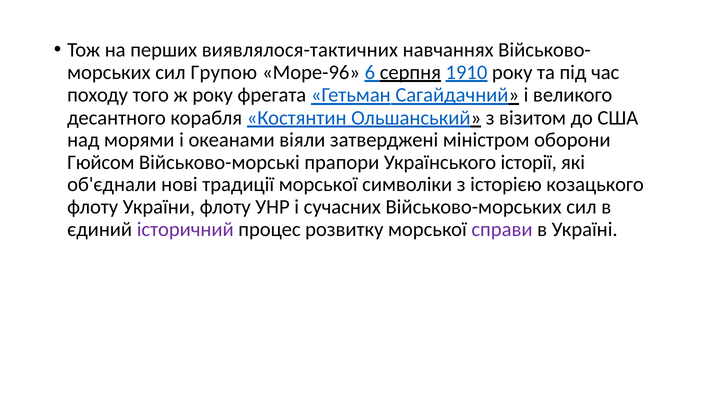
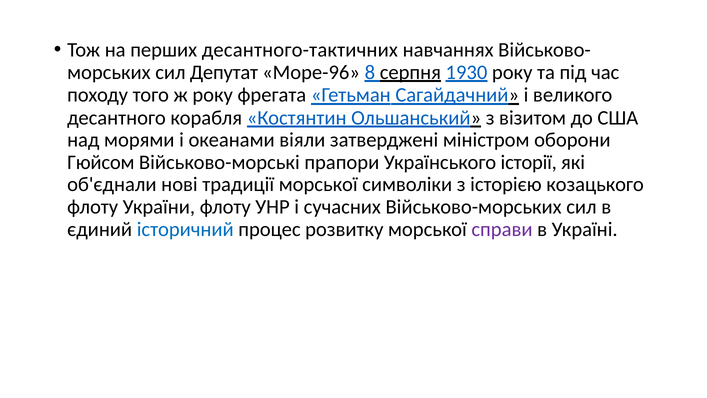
виявлялося-тактичних: виявлялося-тактичних -> десантного-тактичних
Групою: Групою -> Депутат
6: 6 -> 8
1910: 1910 -> 1930
історичний colour: purple -> blue
